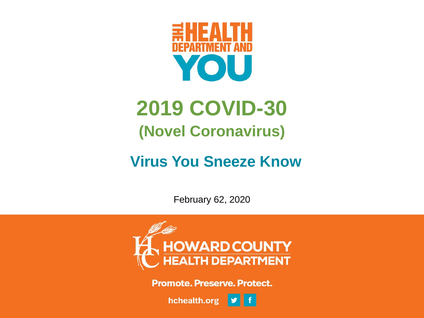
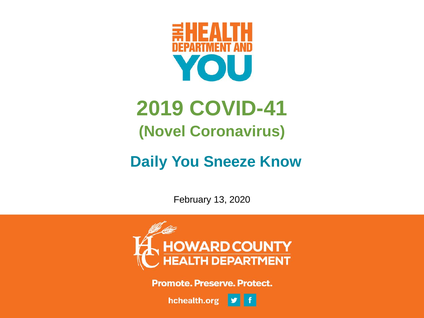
COVID-30: COVID-30 -> COVID-41
Virus: Virus -> Daily
62: 62 -> 13
